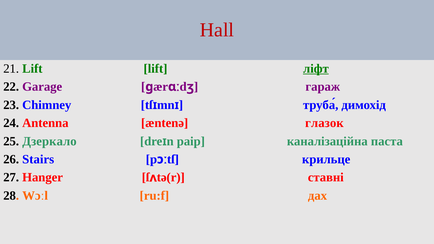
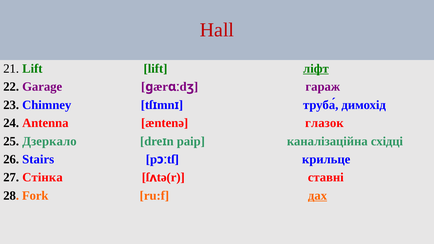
паста: паста -> східці
Hanger: Hanger -> Стінка
Wɔːl: Wɔːl -> Fork
дах underline: none -> present
